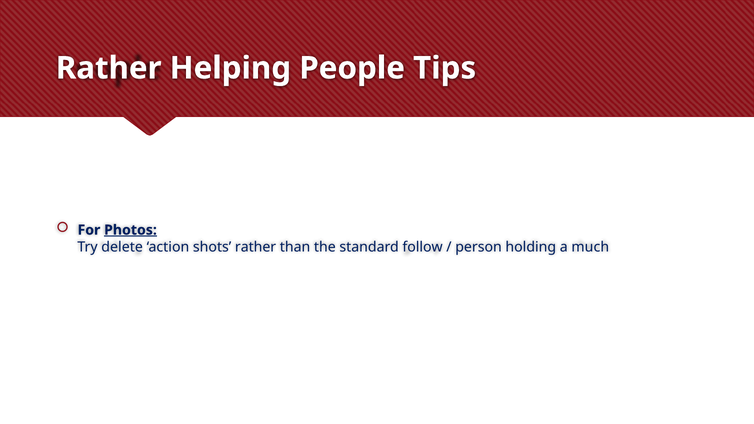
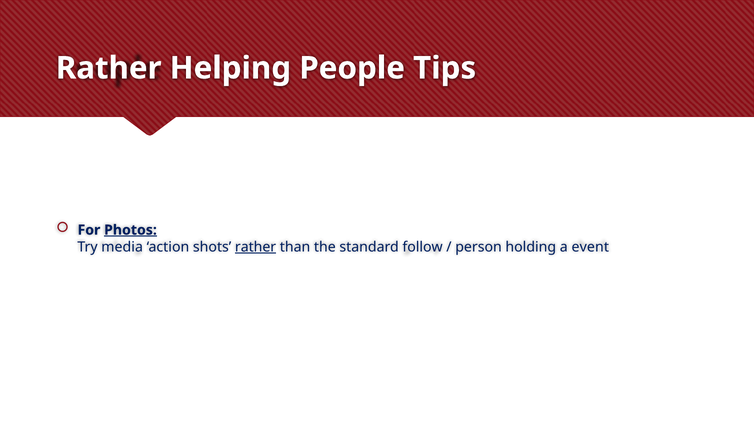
delete: delete -> media
rather at (256, 247) underline: none -> present
much: much -> event
